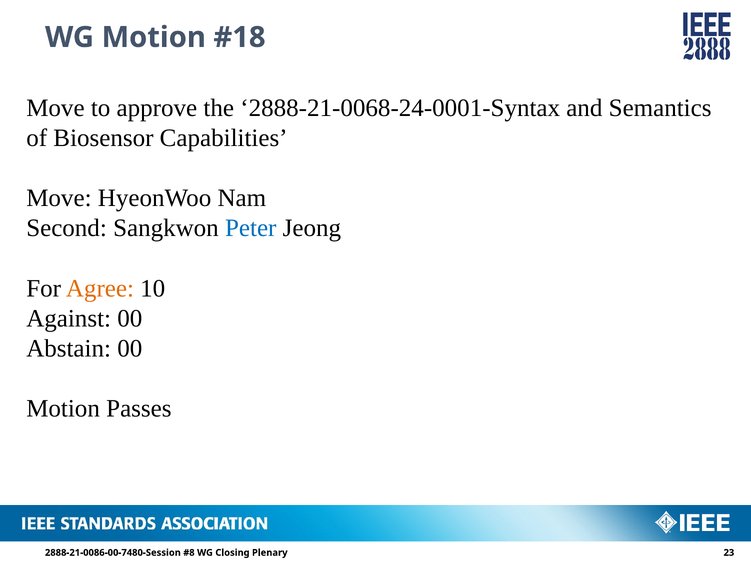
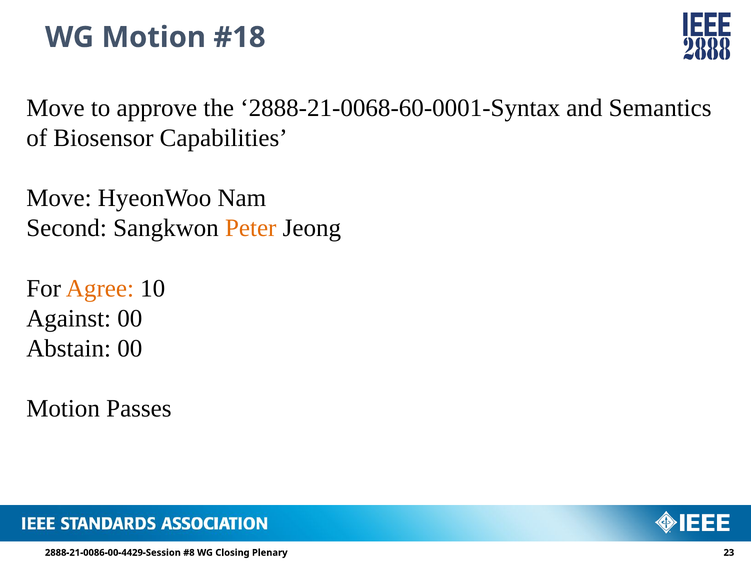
2888-21-0068-24-0001-Syntax: 2888-21-0068-24-0001-Syntax -> 2888-21-0068-60-0001-Syntax
Peter colour: blue -> orange
2888-21-0086-00-7480-Session: 2888-21-0086-00-7480-Session -> 2888-21-0086-00-4429-Session
